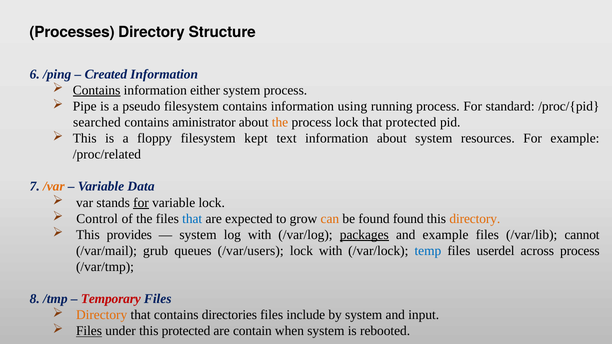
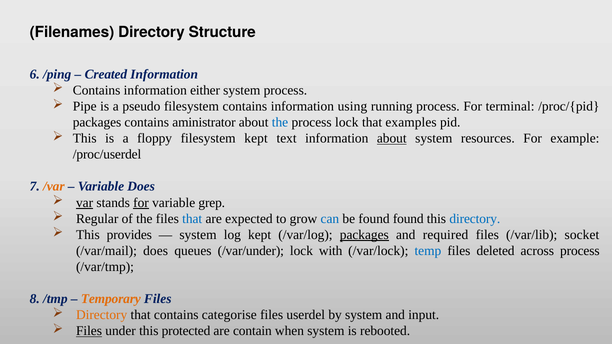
Processes: Processes -> Filenames
Contains at (97, 90) underline: present -> none
standard: standard -> terminal
searched at (97, 122): searched -> packages
the at (280, 122) colour: orange -> blue
that protected: protected -> examples
about at (392, 139) underline: none -> present
/proc/related: /proc/related -> /proc/userdel
Variable Data: Data -> Does
var underline: none -> present
variable lock: lock -> grep
Control: Control -> Regular
can colour: orange -> blue
directory at (475, 219) colour: orange -> blue
log with: with -> kept
and example: example -> required
cannot: cannot -> socket
/var/mail grub: grub -> does
/var/users: /var/users -> /var/under
userdel: userdel -> deleted
Temporary colour: red -> orange
directories: directories -> categorise
include: include -> userdel
